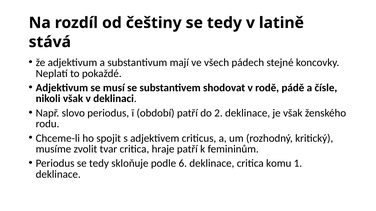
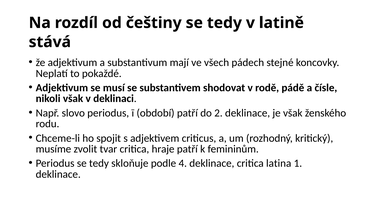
6: 6 -> 4
komu: komu -> latina
